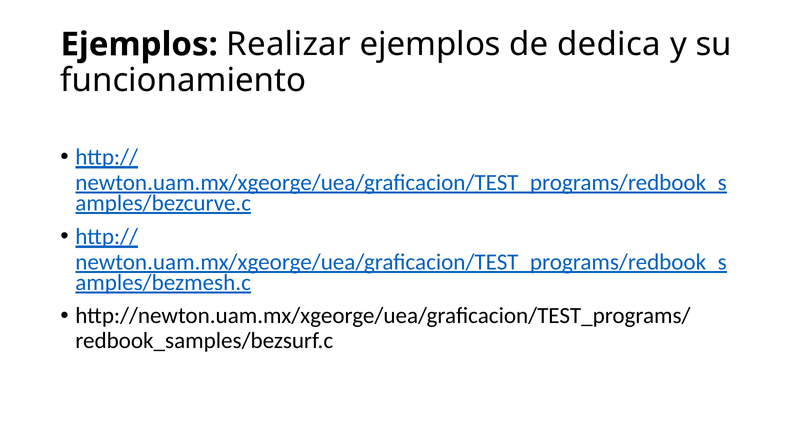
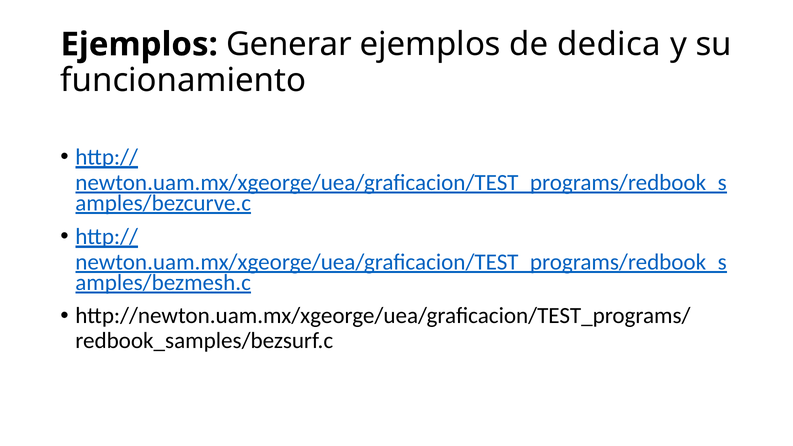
Realizar: Realizar -> Generar
